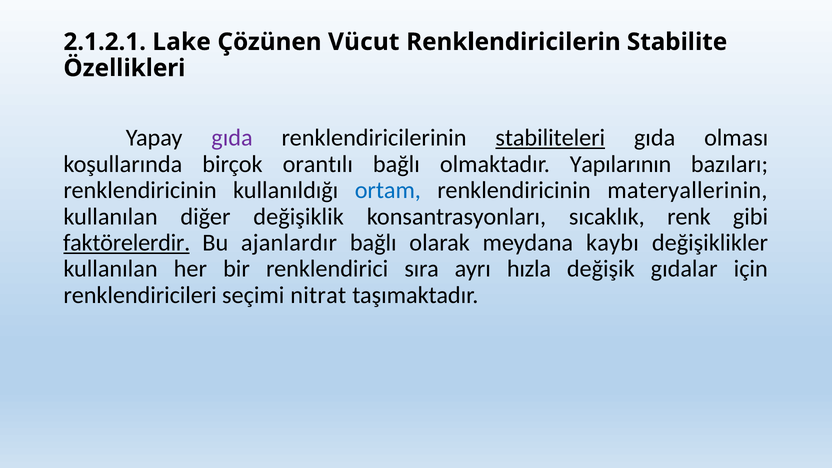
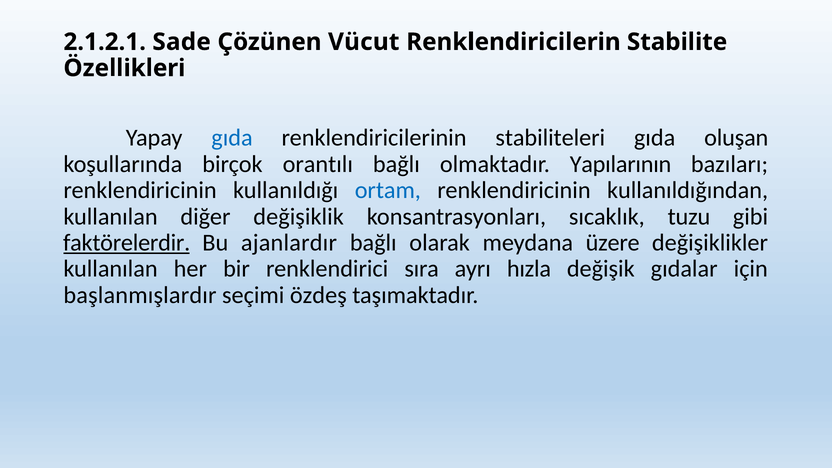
Lake: Lake -> Sade
gıda at (232, 138) colour: purple -> blue
stabiliteleri underline: present -> none
olması: olması -> oluşan
materyallerinin: materyallerinin -> kullanıldığından
renk: renk -> tuzu
kaybı: kaybı -> üzere
renklendiricileri: renklendiricileri -> başlanmışlardır
nitrat: nitrat -> özdeş
